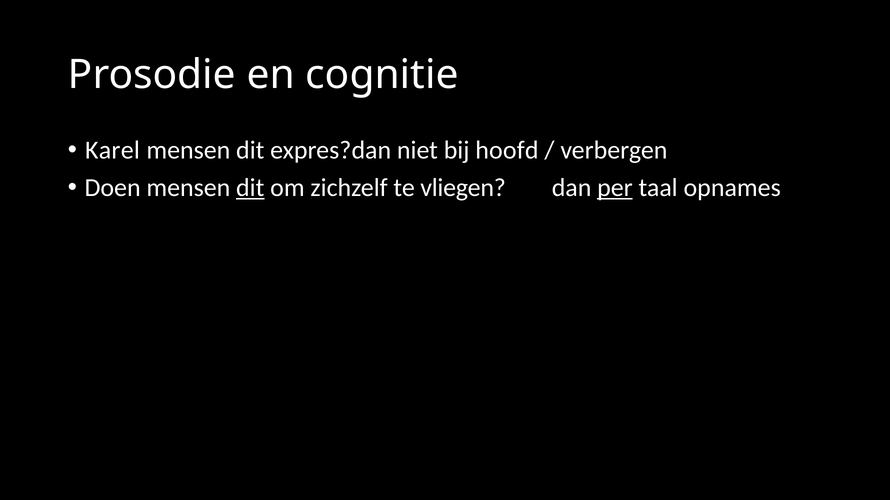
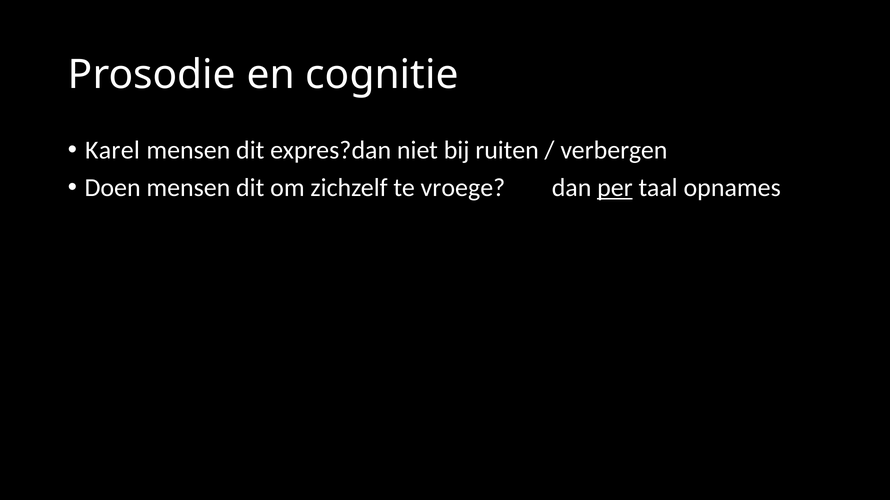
hoofd: hoofd -> ruiten
dit at (250, 188) underline: present -> none
vliegen: vliegen -> vroege
